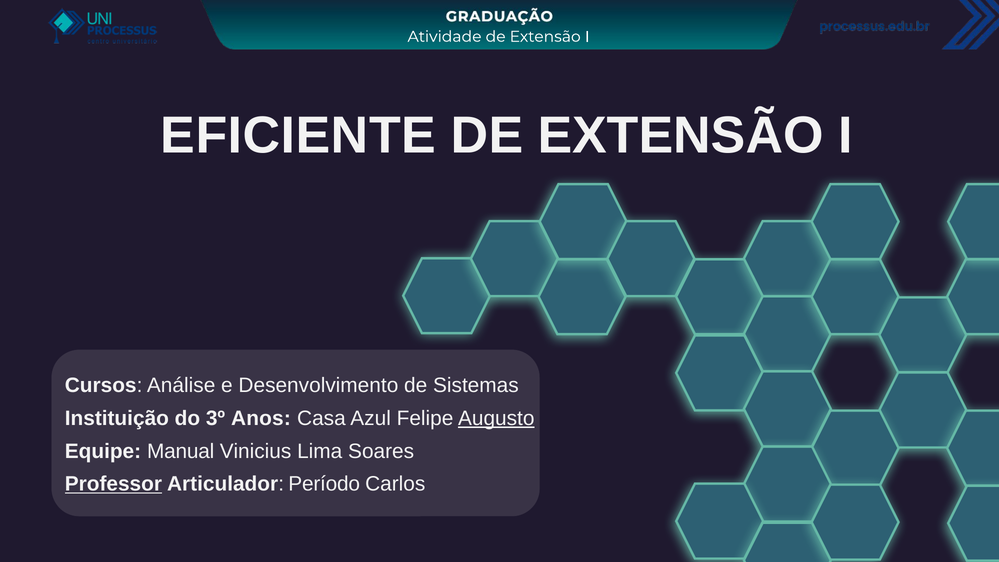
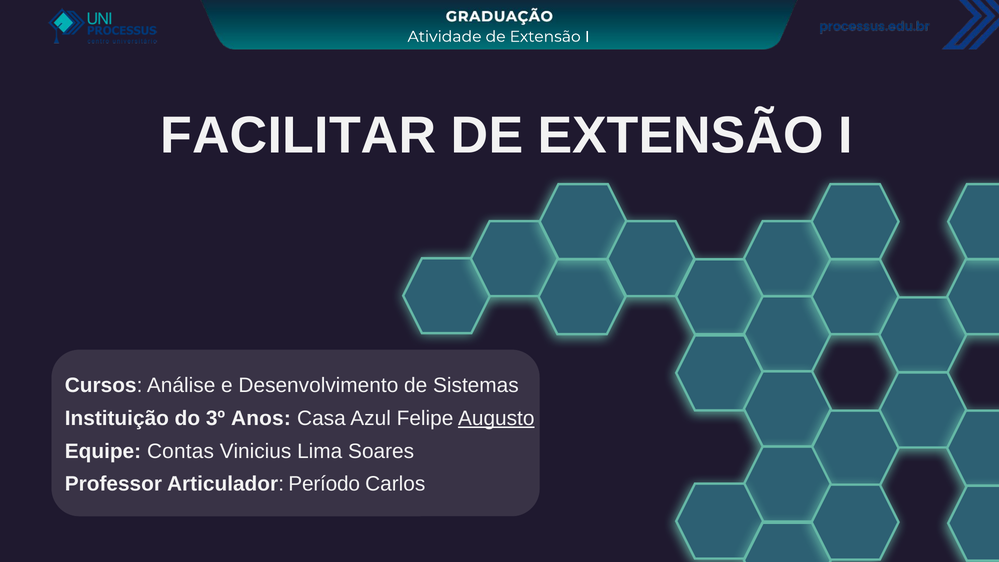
EFICIENTE: EFICIENTE -> FACILITAR
Manual: Manual -> Contas
Professor underline: present -> none
